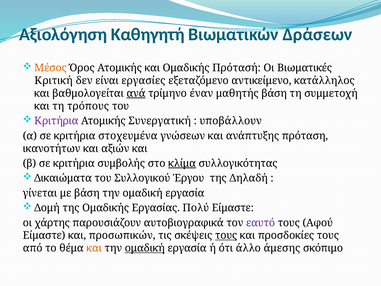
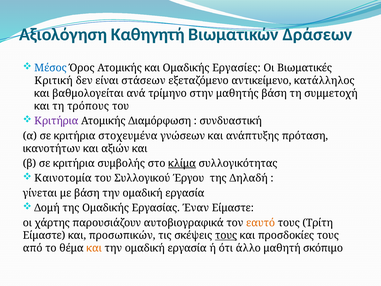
Μέσος colour: orange -> blue
Πρότασή: Πρότασή -> Εργασίες
εργασίες: εργασίες -> στάσεων
ανά underline: present -> none
έναν: έναν -> στην
Συνεργατική: Συνεργατική -> Διαμόρφωση
υποβάλλουν: υποβάλλουν -> συνδυαστική
Δικαιώματα: Δικαιώματα -> Καινοτομία
Πολύ: Πολύ -> Έναν
εαυτό colour: purple -> orange
Αφού: Αφού -> Τρίτη
ομαδική at (145, 248) underline: present -> none
άμεσης: άμεσης -> μαθητή
